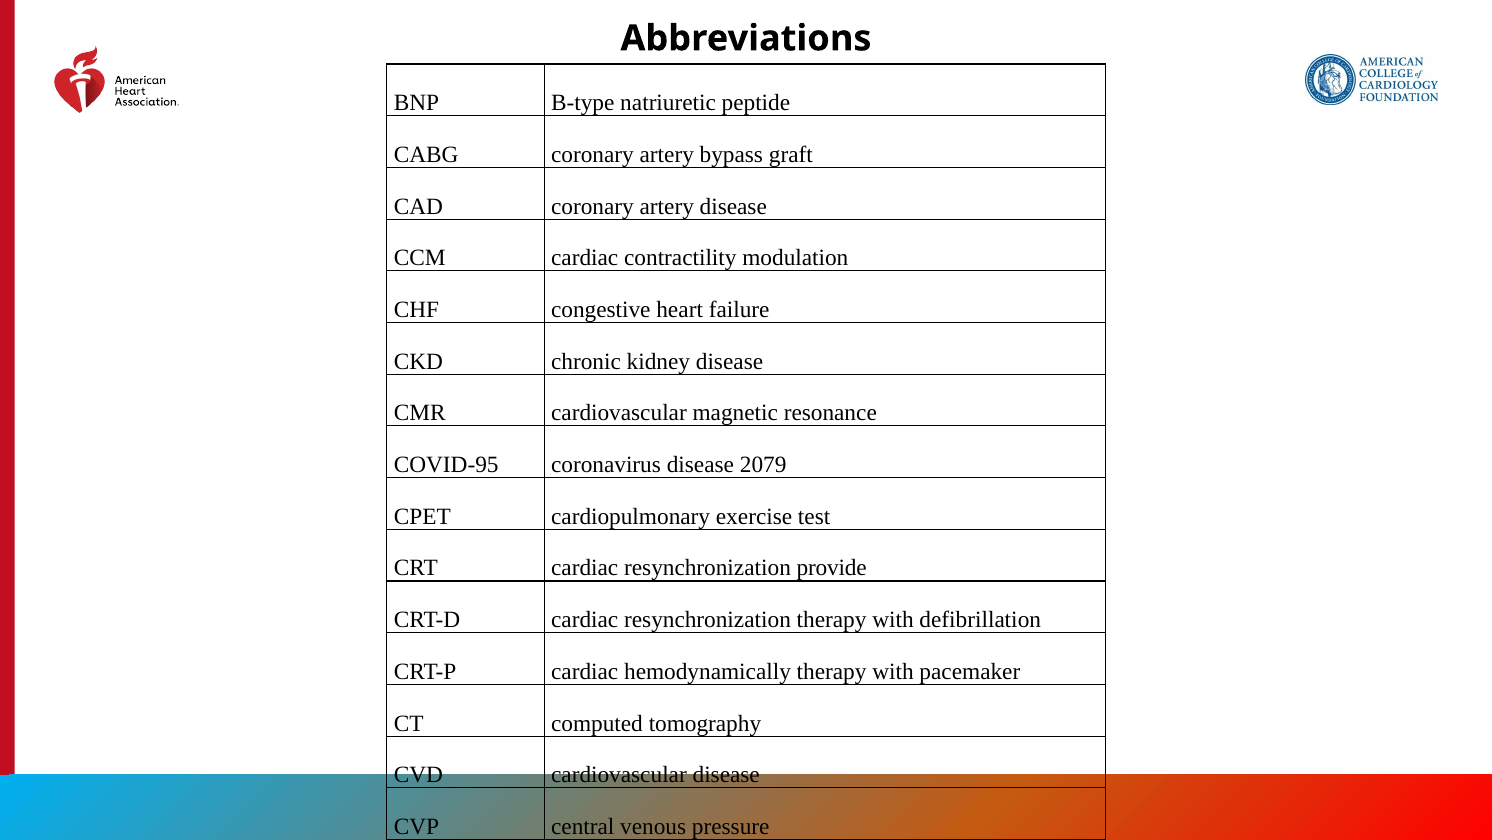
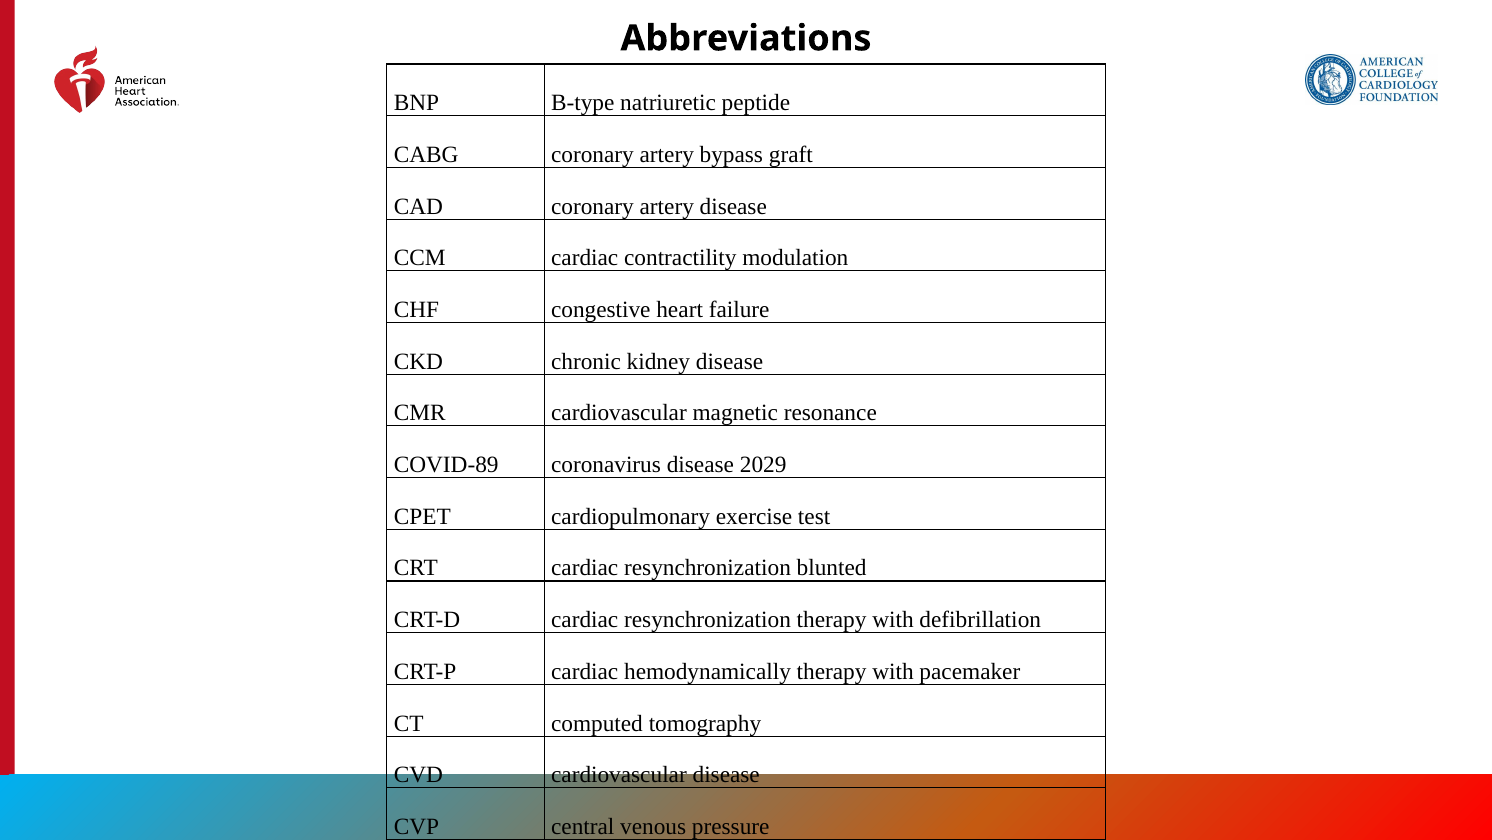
COVID-95: COVID-95 -> COVID-89
2079: 2079 -> 2029
provide: provide -> blunted
